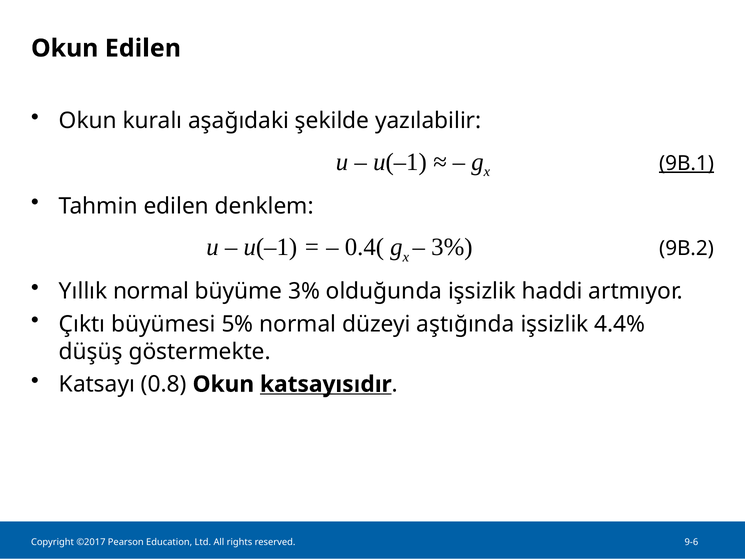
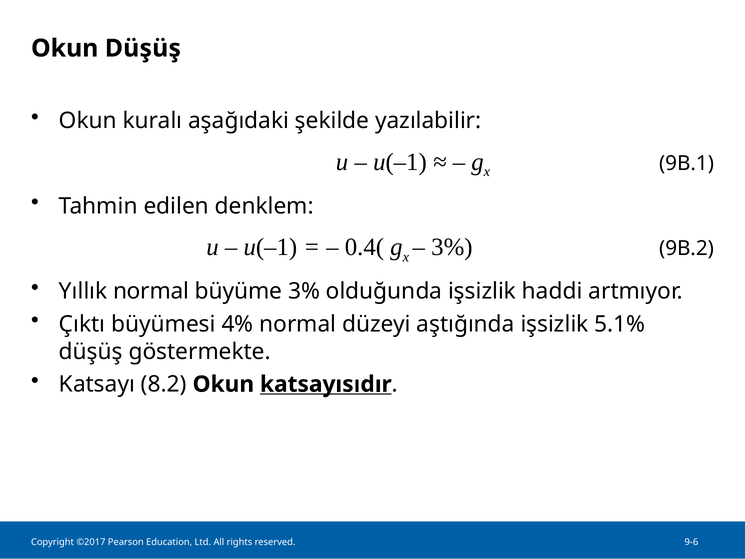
Okun Edilen: Edilen -> Düşüş
9B.1 underline: present -> none
5%: 5% -> 4%
4.4%: 4.4% -> 5.1%
0.8: 0.8 -> 8.2
